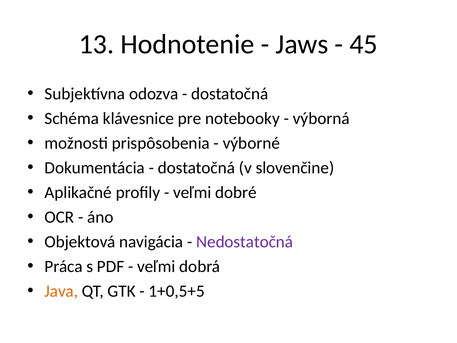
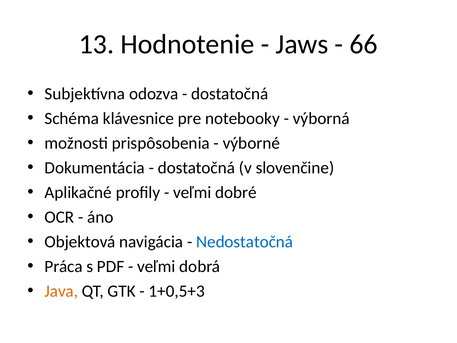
45: 45 -> 66
Nedostatočná colour: purple -> blue
1+0,5+5: 1+0,5+5 -> 1+0,5+3
